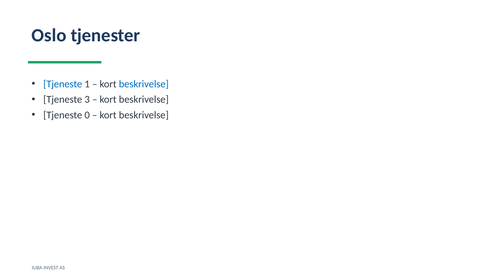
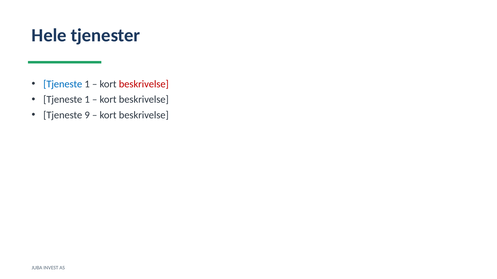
Oslo: Oslo -> Hele
beskrivelse at (144, 84) colour: blue -> red
3 at (87, 100): 3 -> 1
0: 0 -> 9
